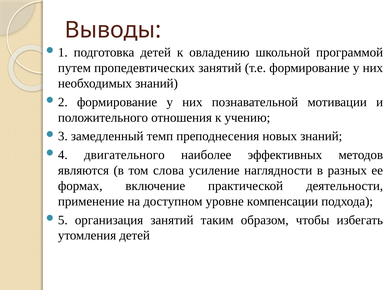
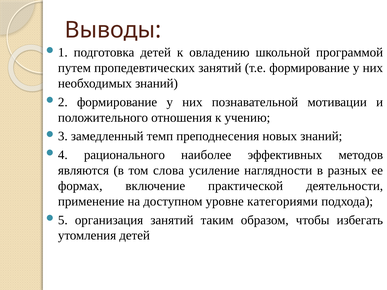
двигательного: двигательного -> рационального
компенсации: компенсации -> категориями
